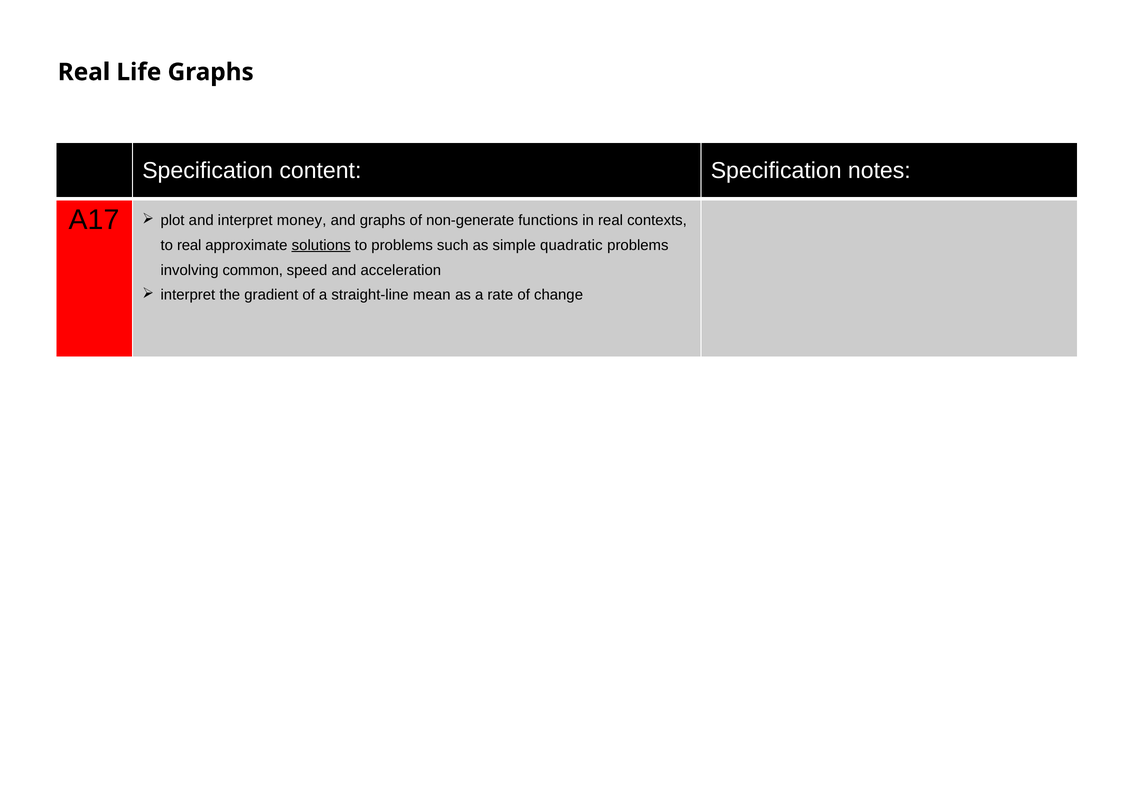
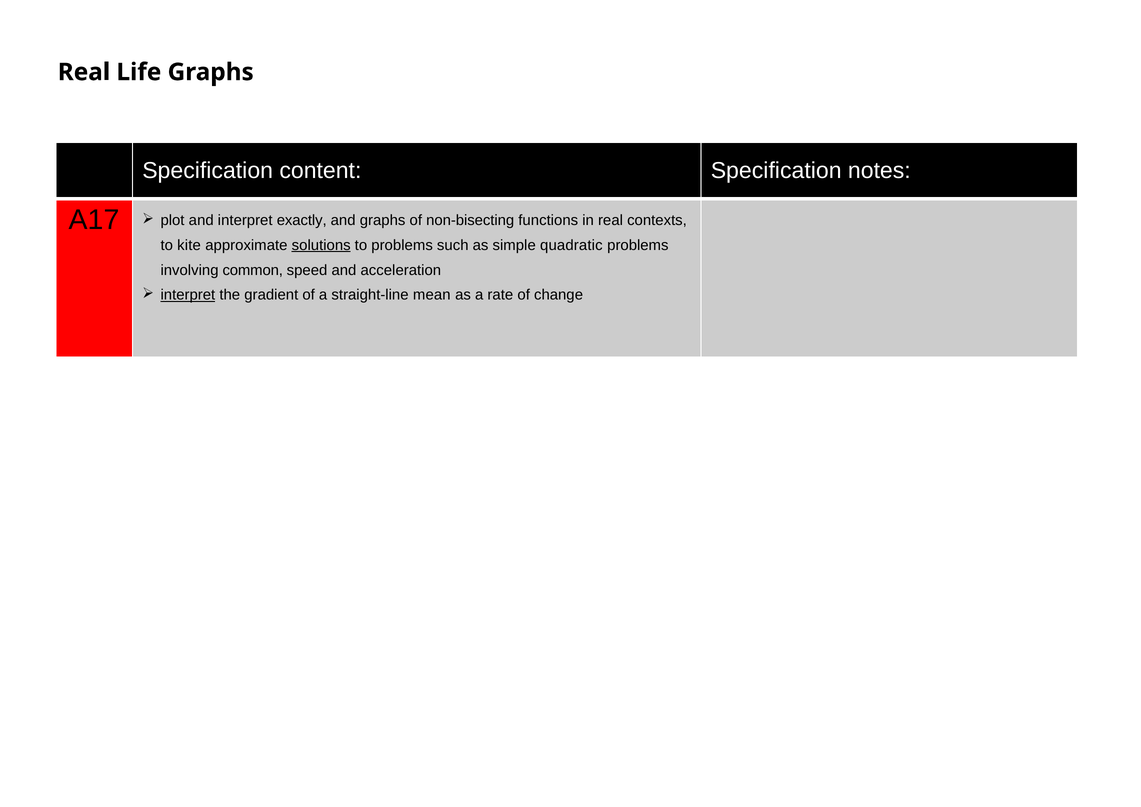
money: money -> exactly
non-generate: non-generate -> non-bisecting
to real: real -> kite
interpret at (188, 295) underline: none -> present
